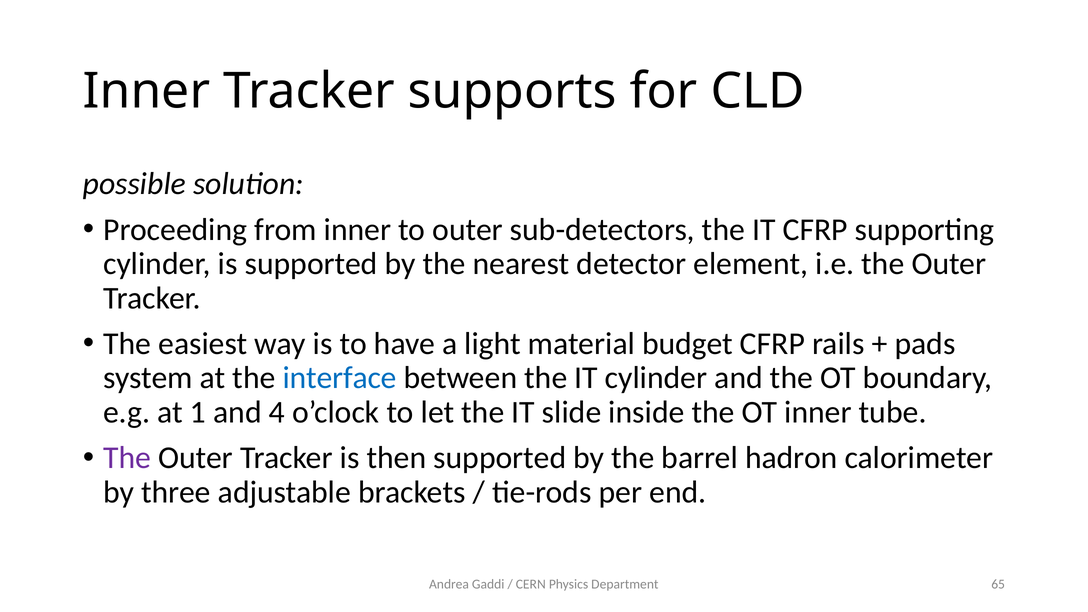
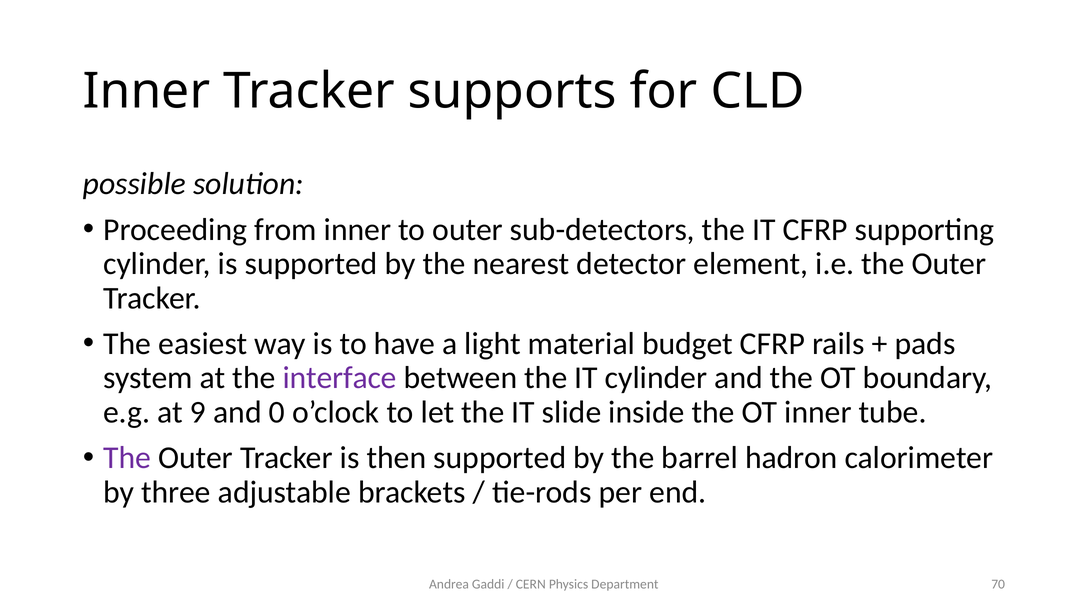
interface colour: blue -> purple
1: 1 -> 9
4: 4 -> 0
65: 65 -> 70
